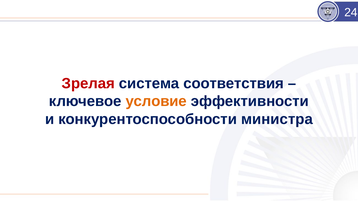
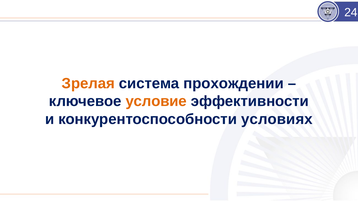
Зрелая colour: red -> orange
соответствия: соответствия -> прохождении
министра: министра -> условиях
